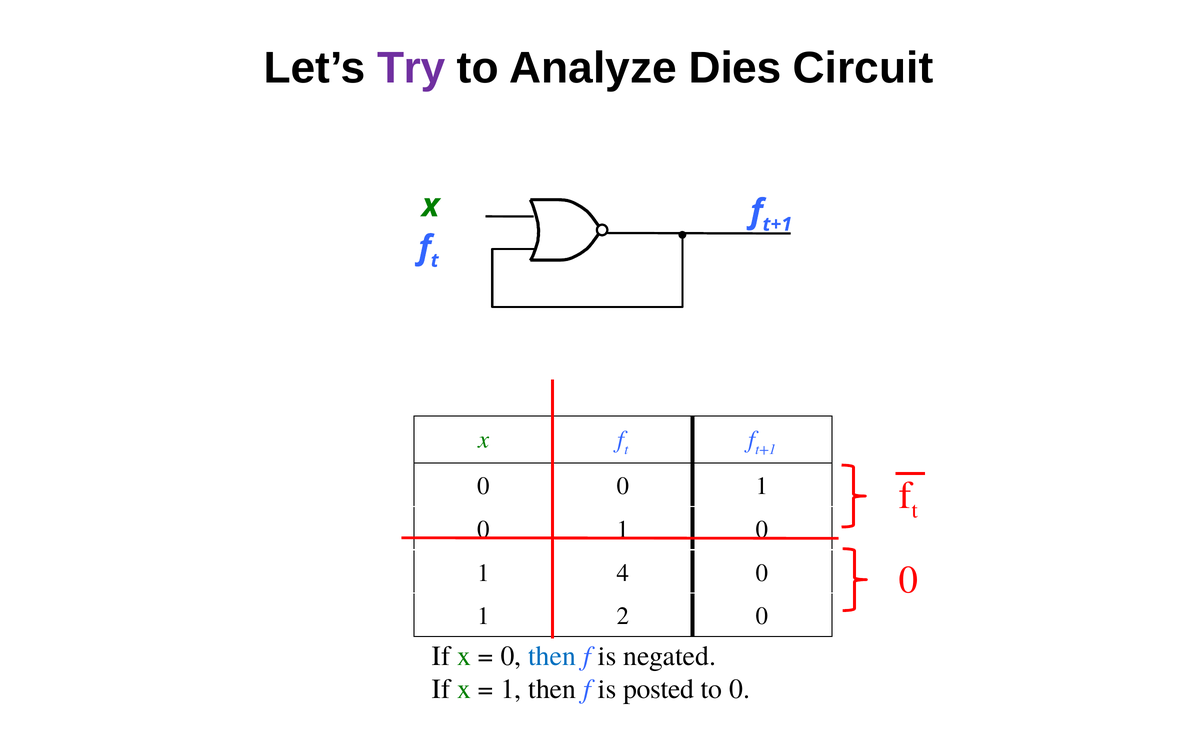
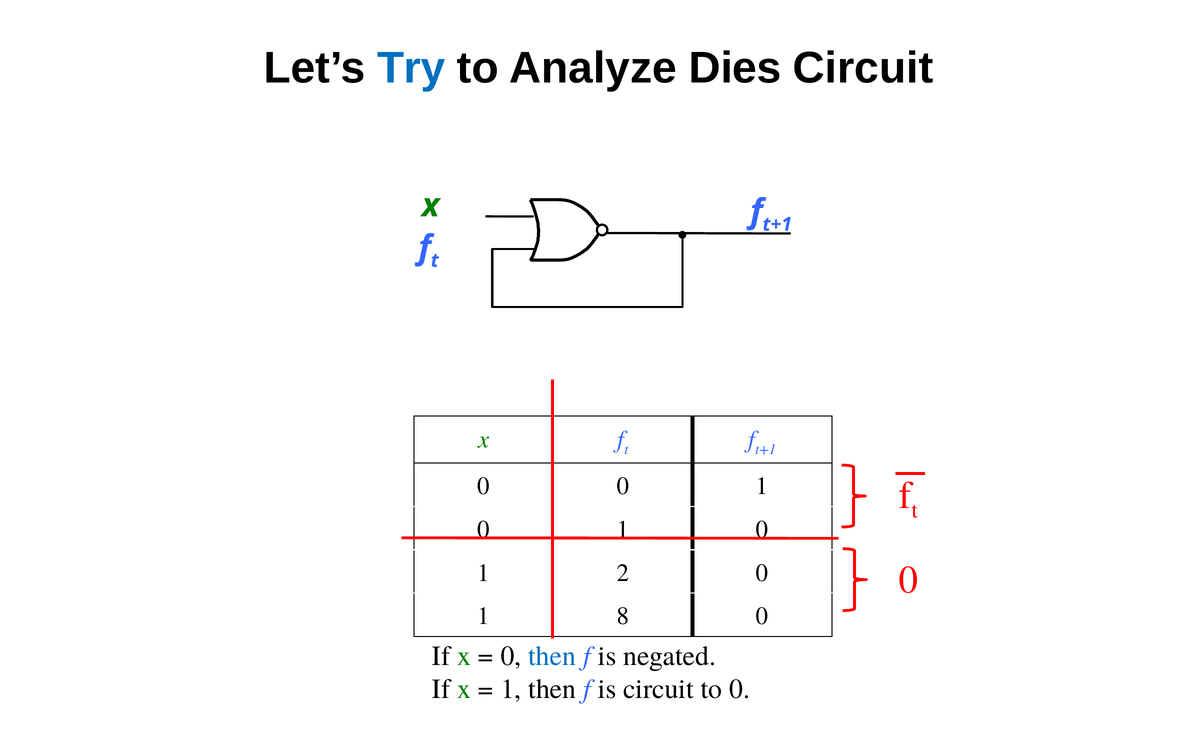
Try colour: purple -> blue
4: 4 -> 2
2: 2 -> 8
is posted: posted -> circuit
